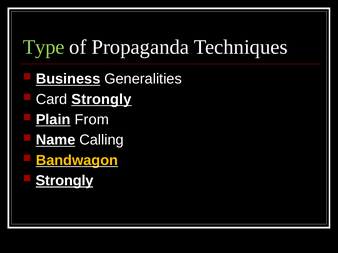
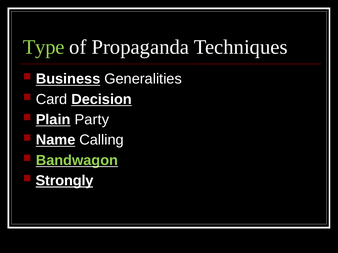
Card Strongly: Strongly -> Decision
From: From -> Party
Bandwagon colour: yellow -> light green
